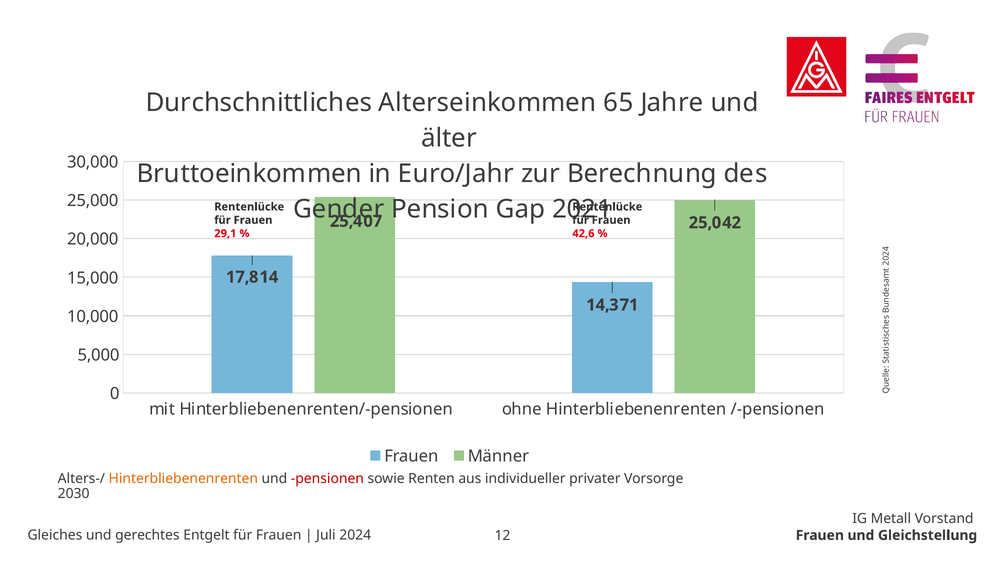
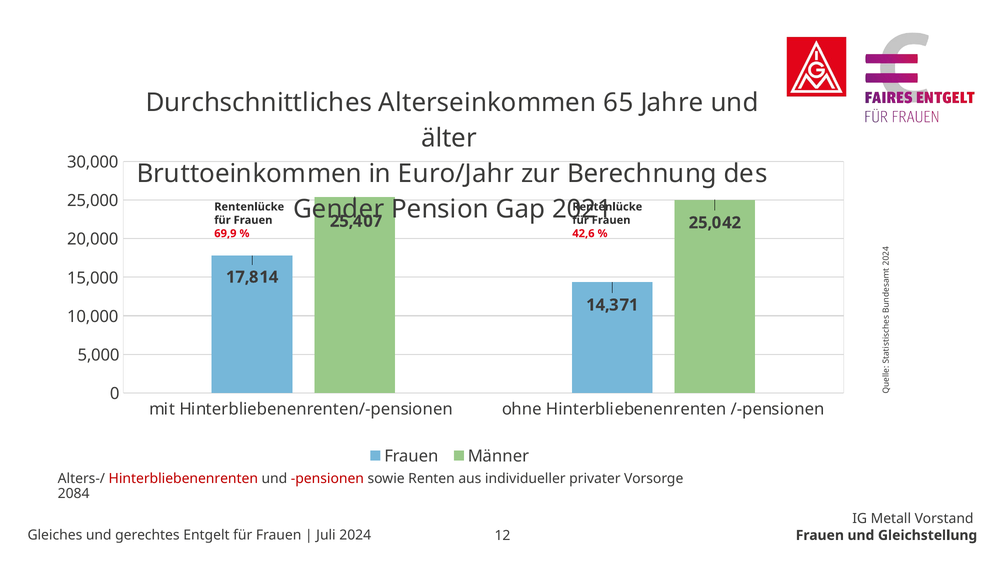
29,1: 29,1 -> 69,9
Hinterbliebenenrenten at (183, 478) colour: orange -> red
2030: 2030 -> 2084
